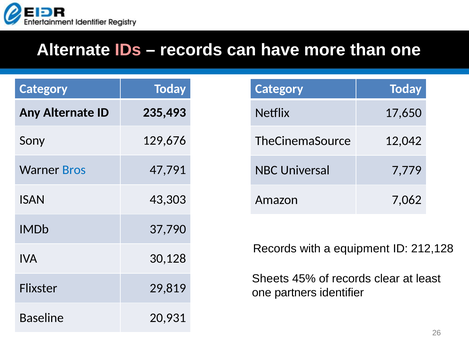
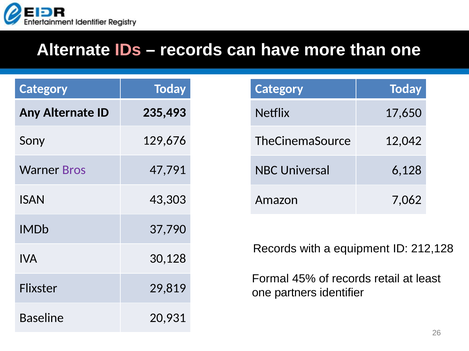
Bros colour: blue -> purple
7,779: 7,779 -> 6,128
Sheets: Sheets -> Formal
clear: clear -> retail
